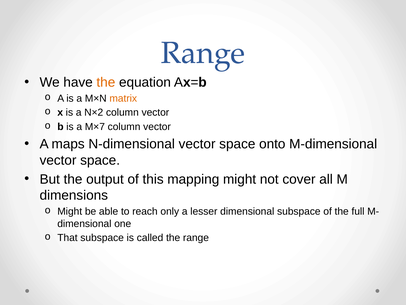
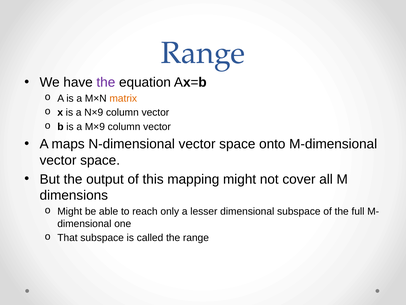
the at (106, 82) colour: orange -> purple
N×2: N×2 -> N×9
M×7: M×7 -> M×9
